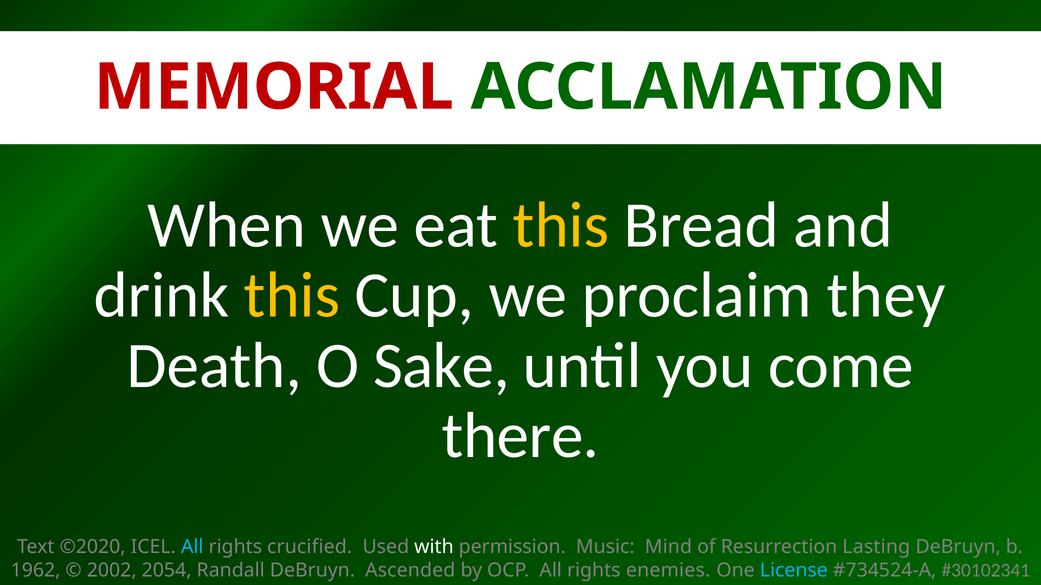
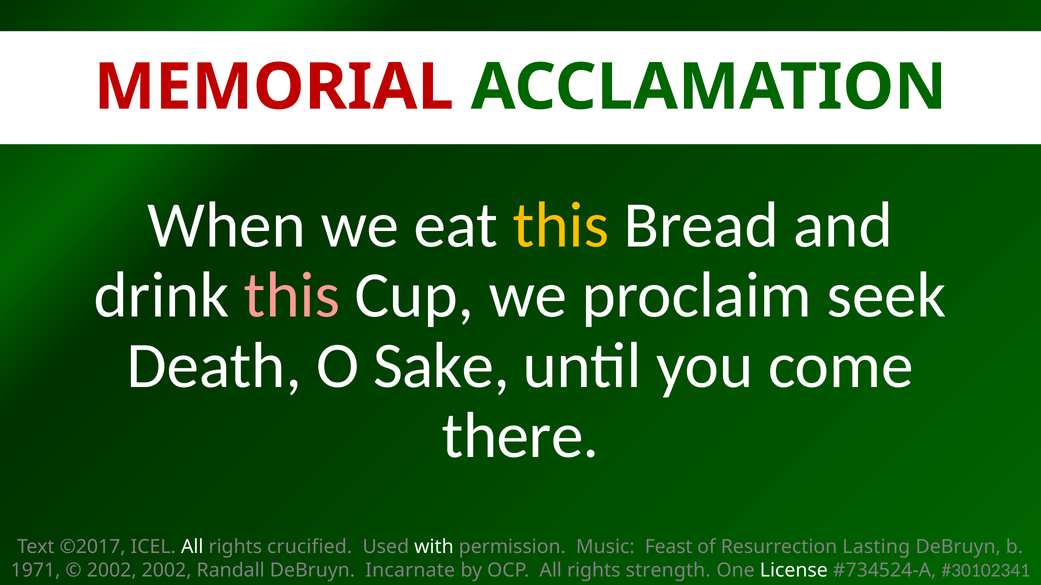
this at (292, 296) colour: yellow -> pink
they: they -> seek
©2020: ©2020 -> ©2017
All at (192, 547) colour: light blue -> white
Mind: Mind -> Feast
1962: 1962 -> 1971
2002 2054: 2054 -> 2002
Ascended: Ascended -> Incarnate
enemies: enemies -> strength
License colour: light blue -> white
